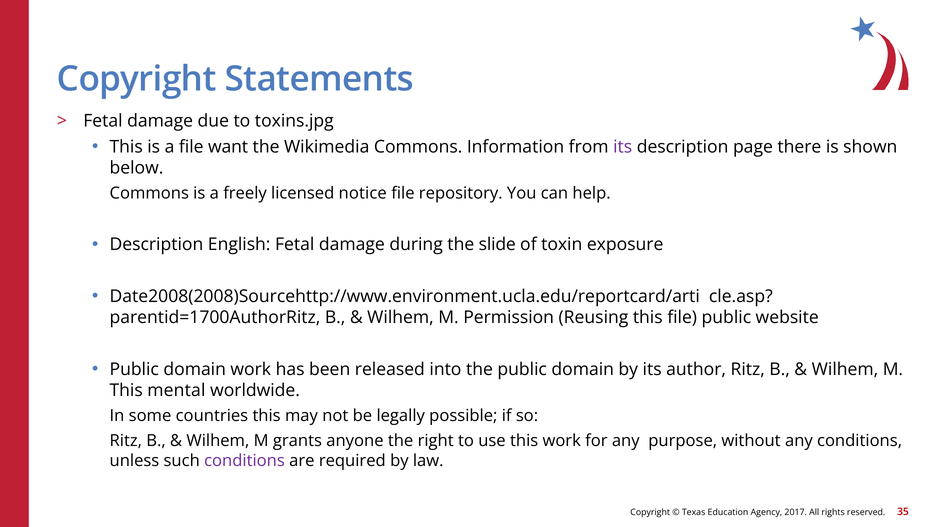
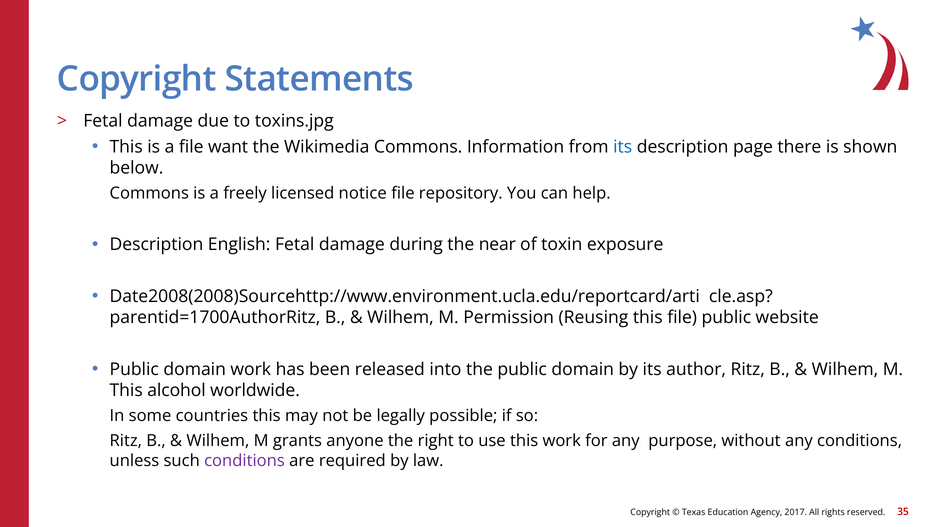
its at (623, 147) colour: purple -> blue
slide: slide -> near
mental: mental -> alcohol
